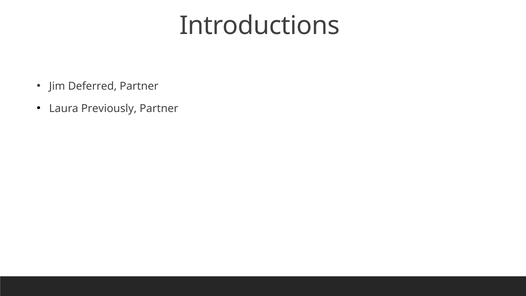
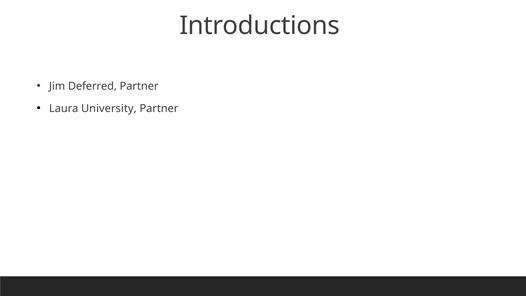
Previously: Previously -> University
